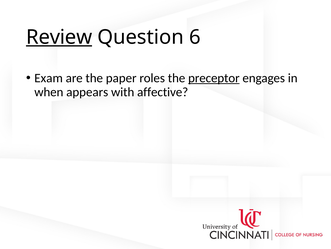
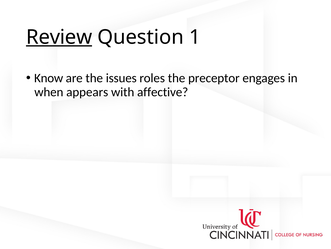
6: 6 -> 1
Exam: Exam -> Know
paper: paper -> issues
preceptor underline: present -> none
